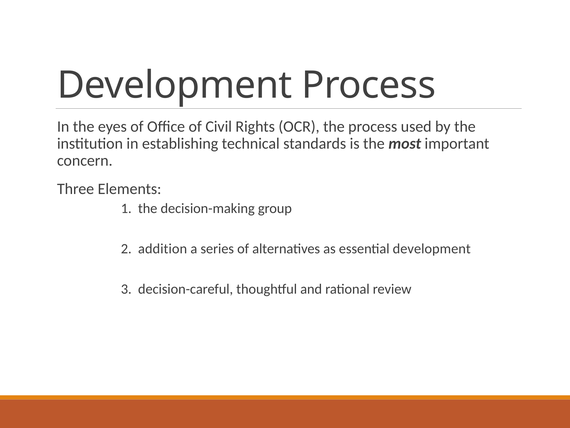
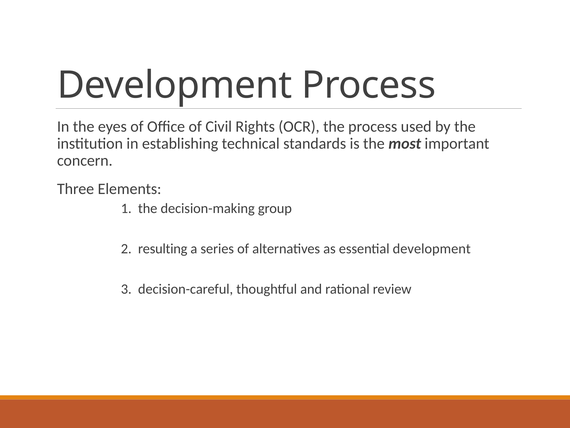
addition: addition -> resulting
